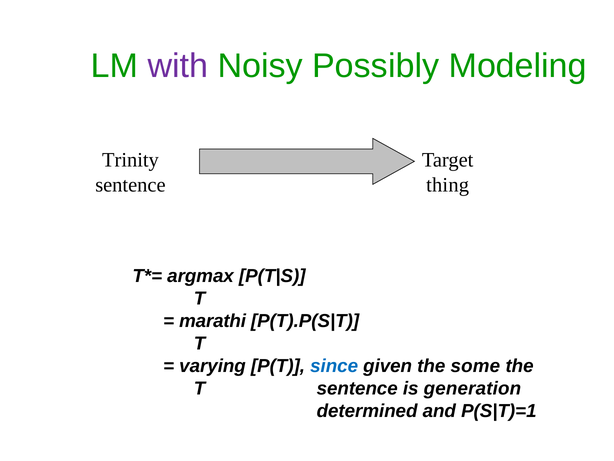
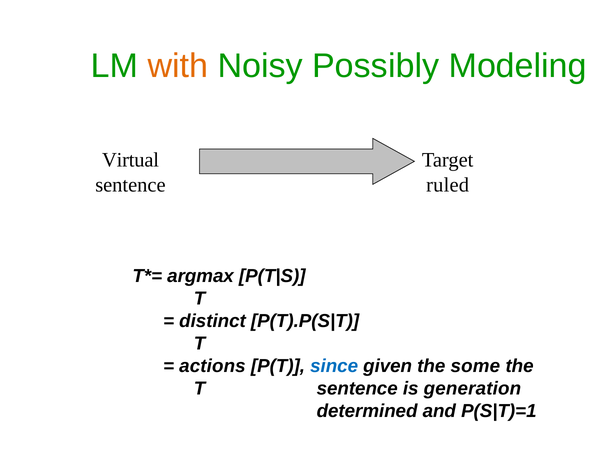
with colour: purple -> orange
Trinity: Trinity -> Virtual
thing: thing -> ruled
marathi: marathi -> distinct
varying: varying -> actions
